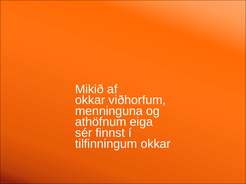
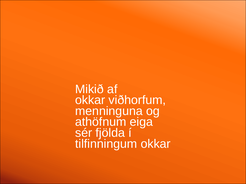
finnst: finnst -> fjölda
